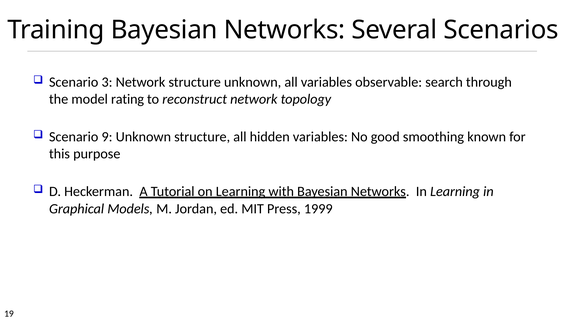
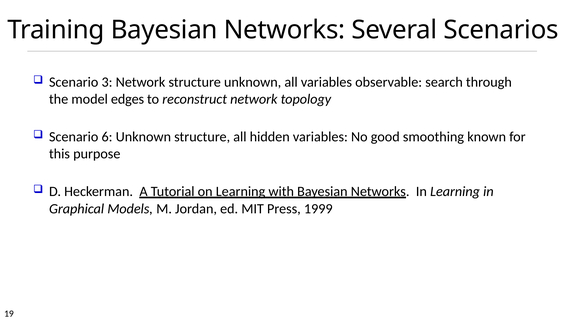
rating: rating -> edges
9: 9 -> 6
